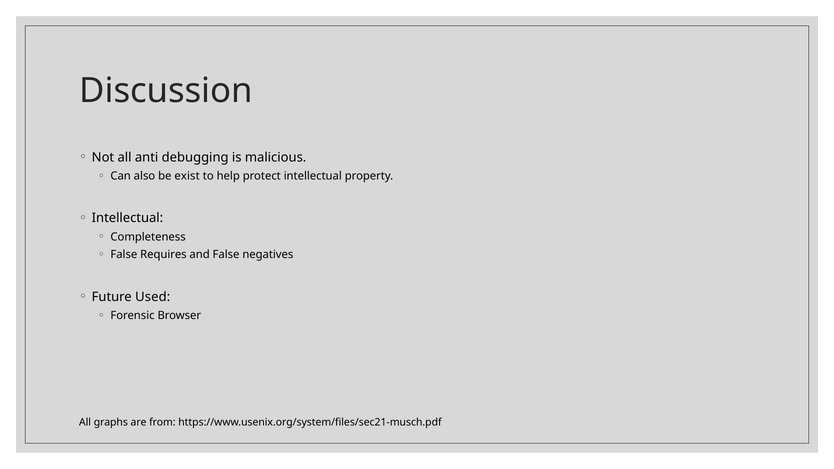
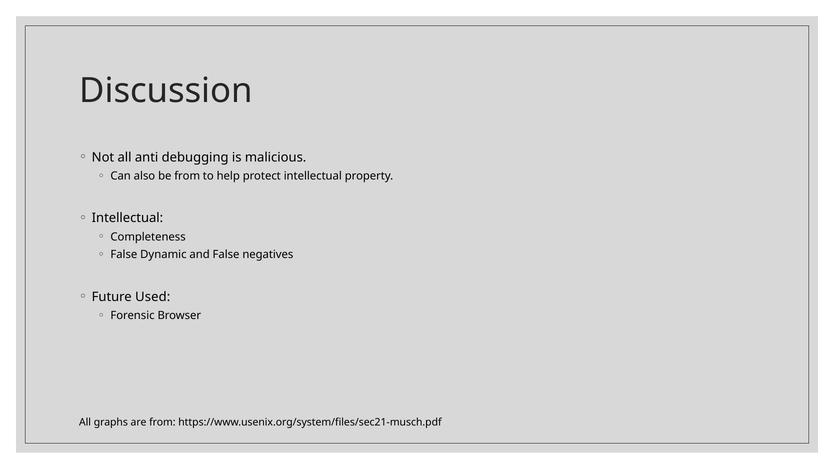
be exist: exist -> from
Requires: Requires -> Dynamic
